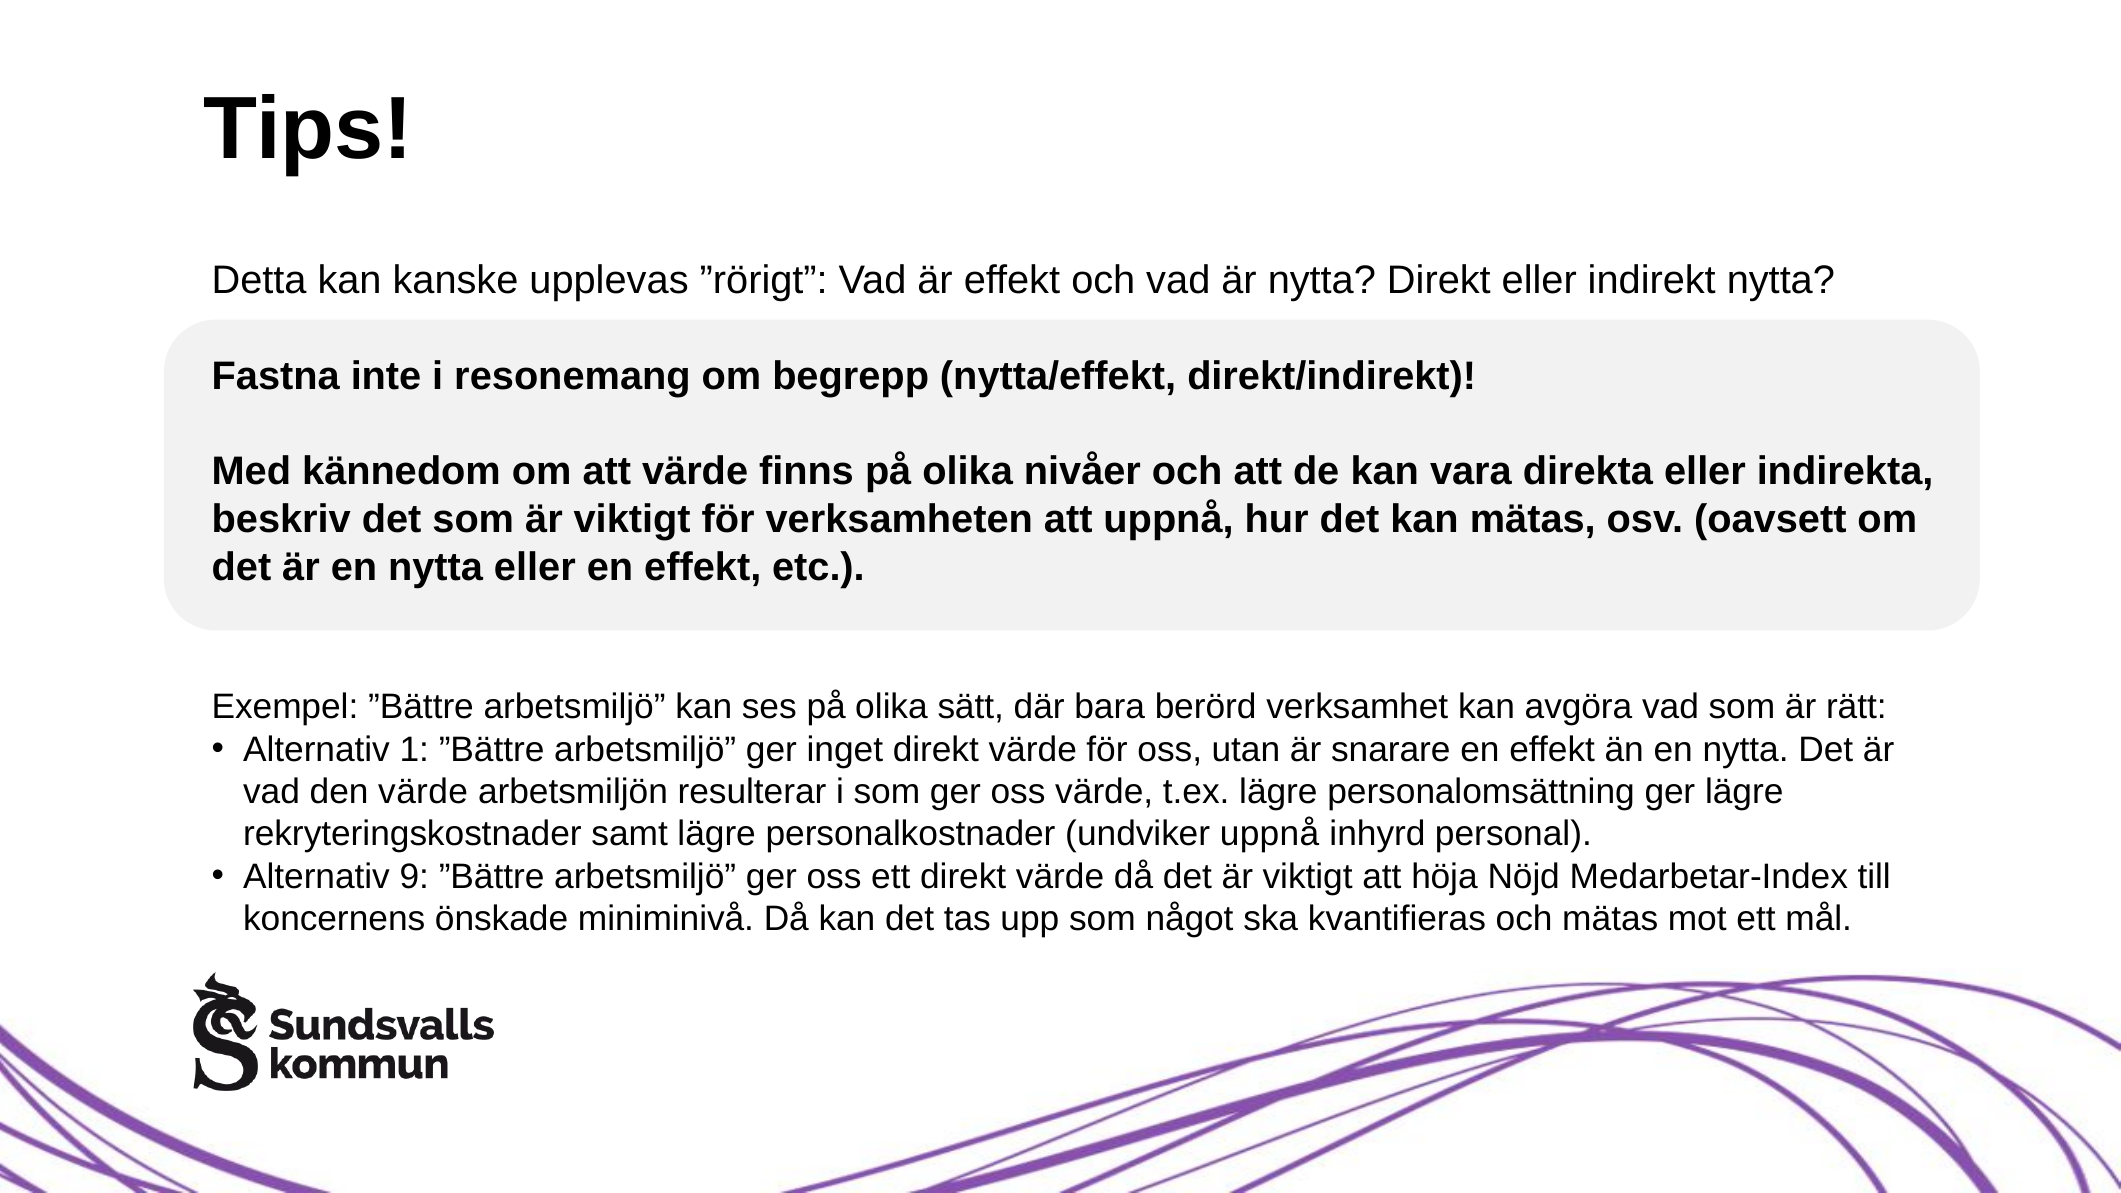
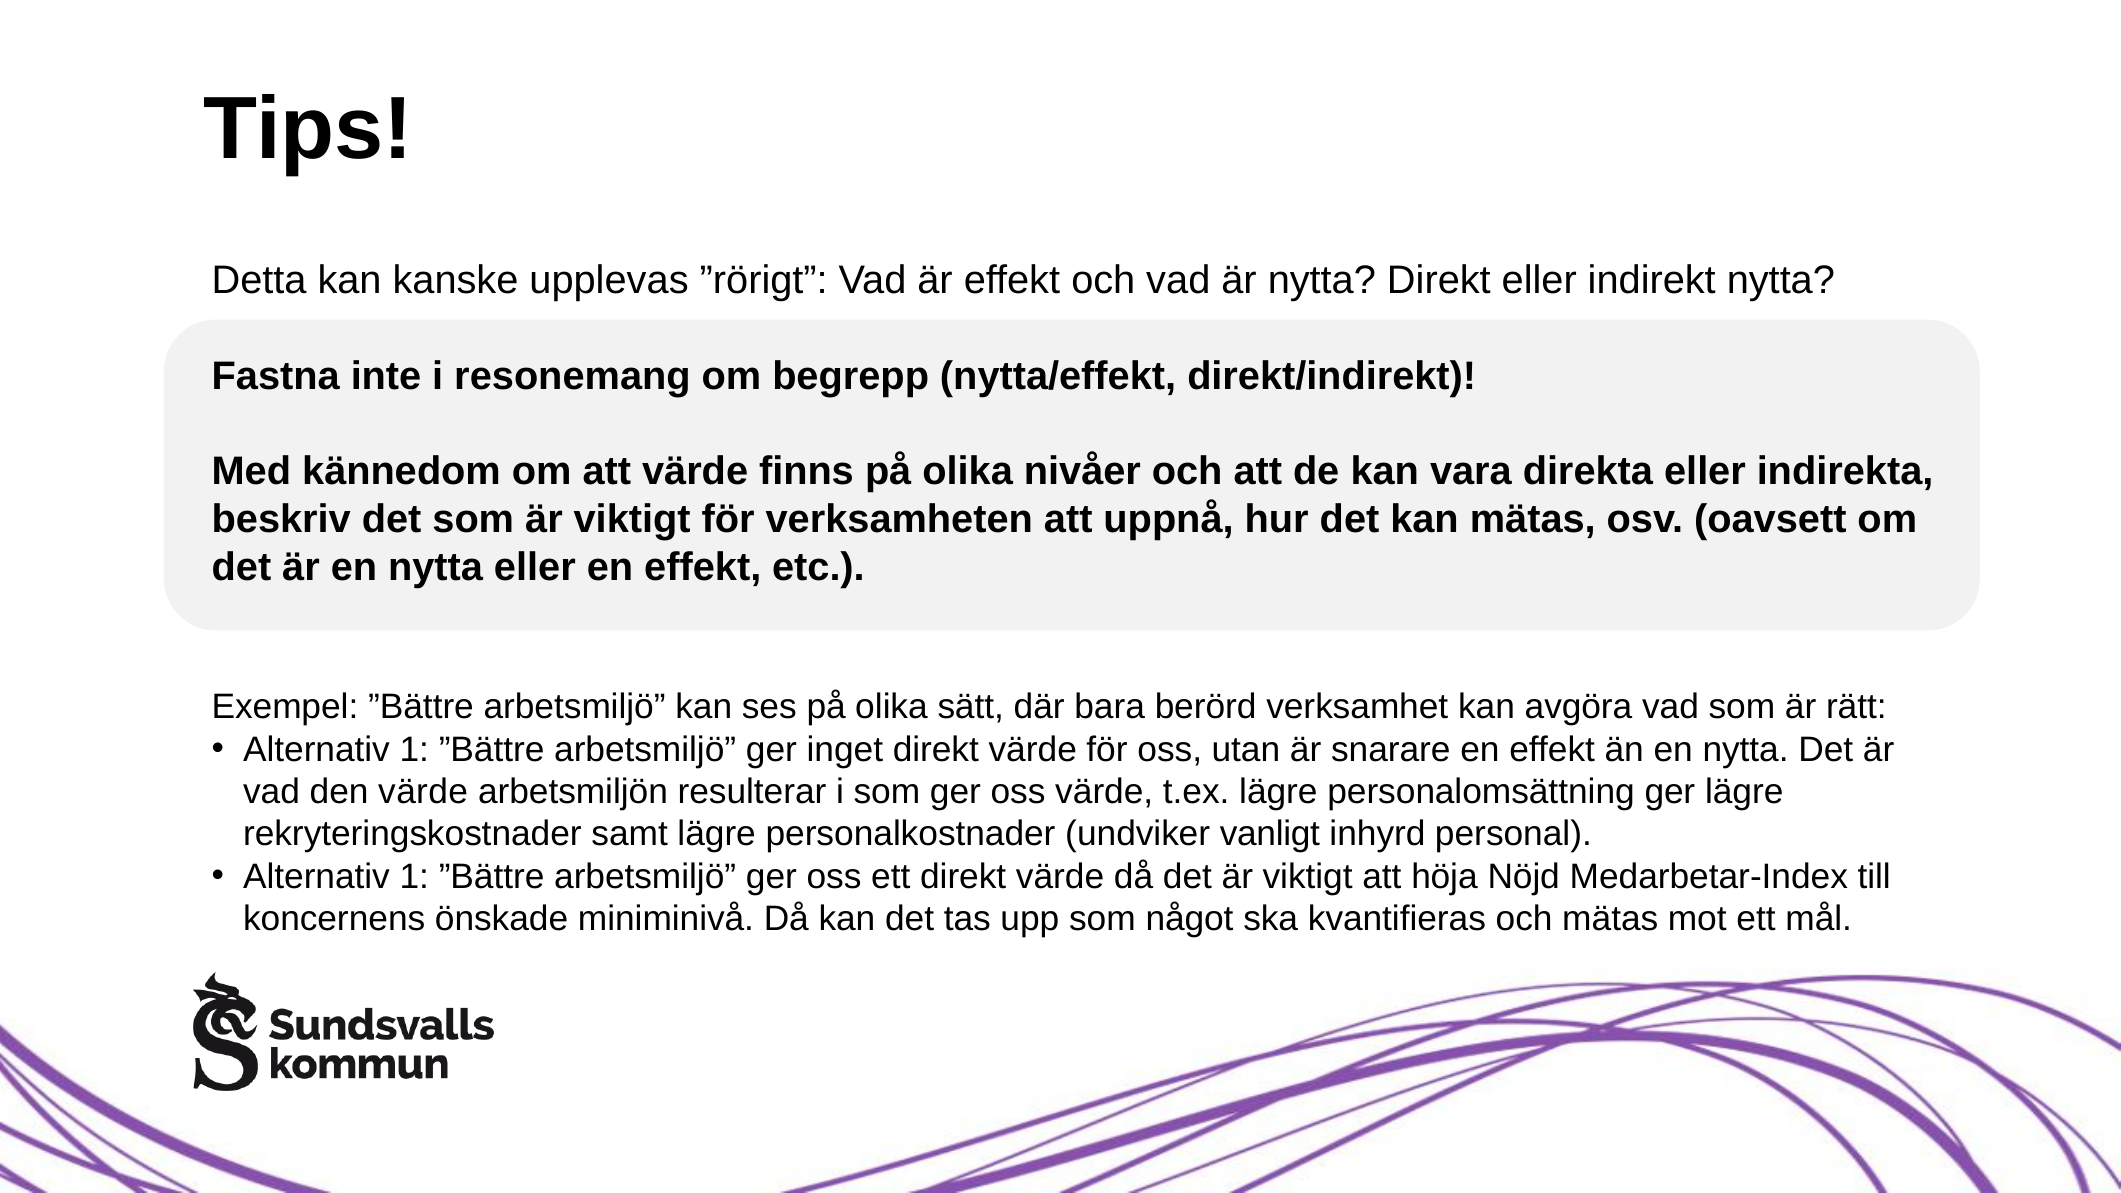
undviker uppnå: uppnå -> vanligt
9 at (414, 877): 9 -> 1
